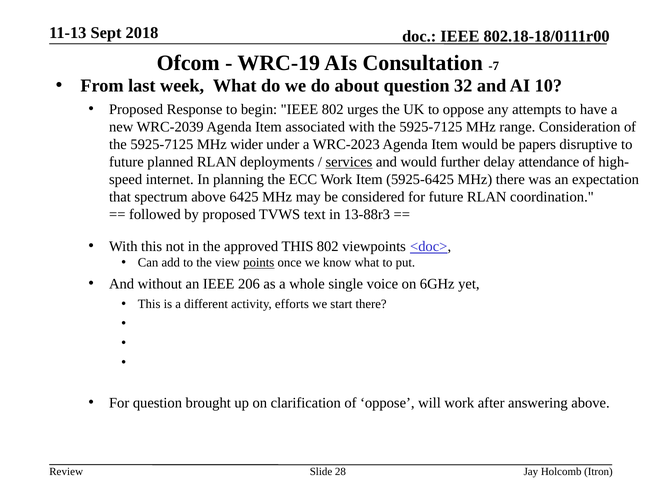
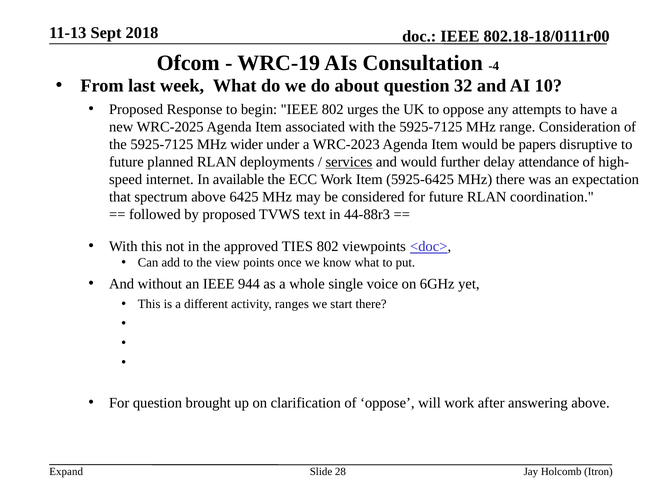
-7: -7 -> -4
WRC-2039: WRC-2039 -> WRC-2025
planning: planning -> available
13-88r3: 13-88r3 -> 44-88r3
approved THIS: THIS -> TIES
points underline: present -> none
206: 206 -> 944
efforts: efforts -> ranges
Review: Review -> Expand
